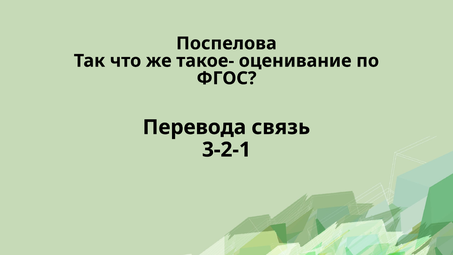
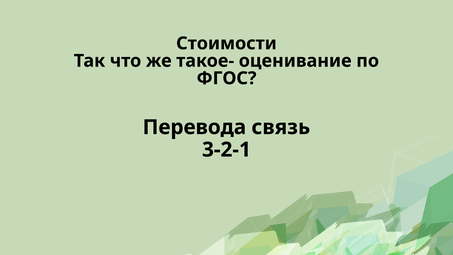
Поспелова: Поспелова -> Стоимости
